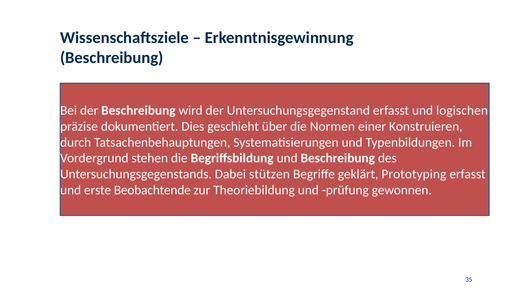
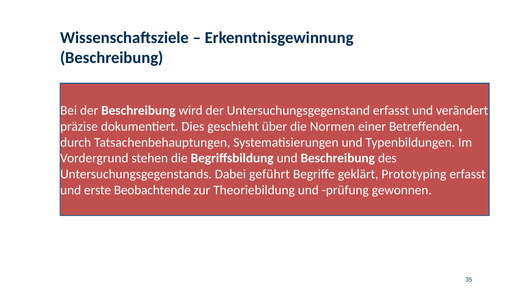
logischen: logischen -> verändert
Konstruieren: Konstruieren -> Betreffenden
stützen: stützen -> geführt
